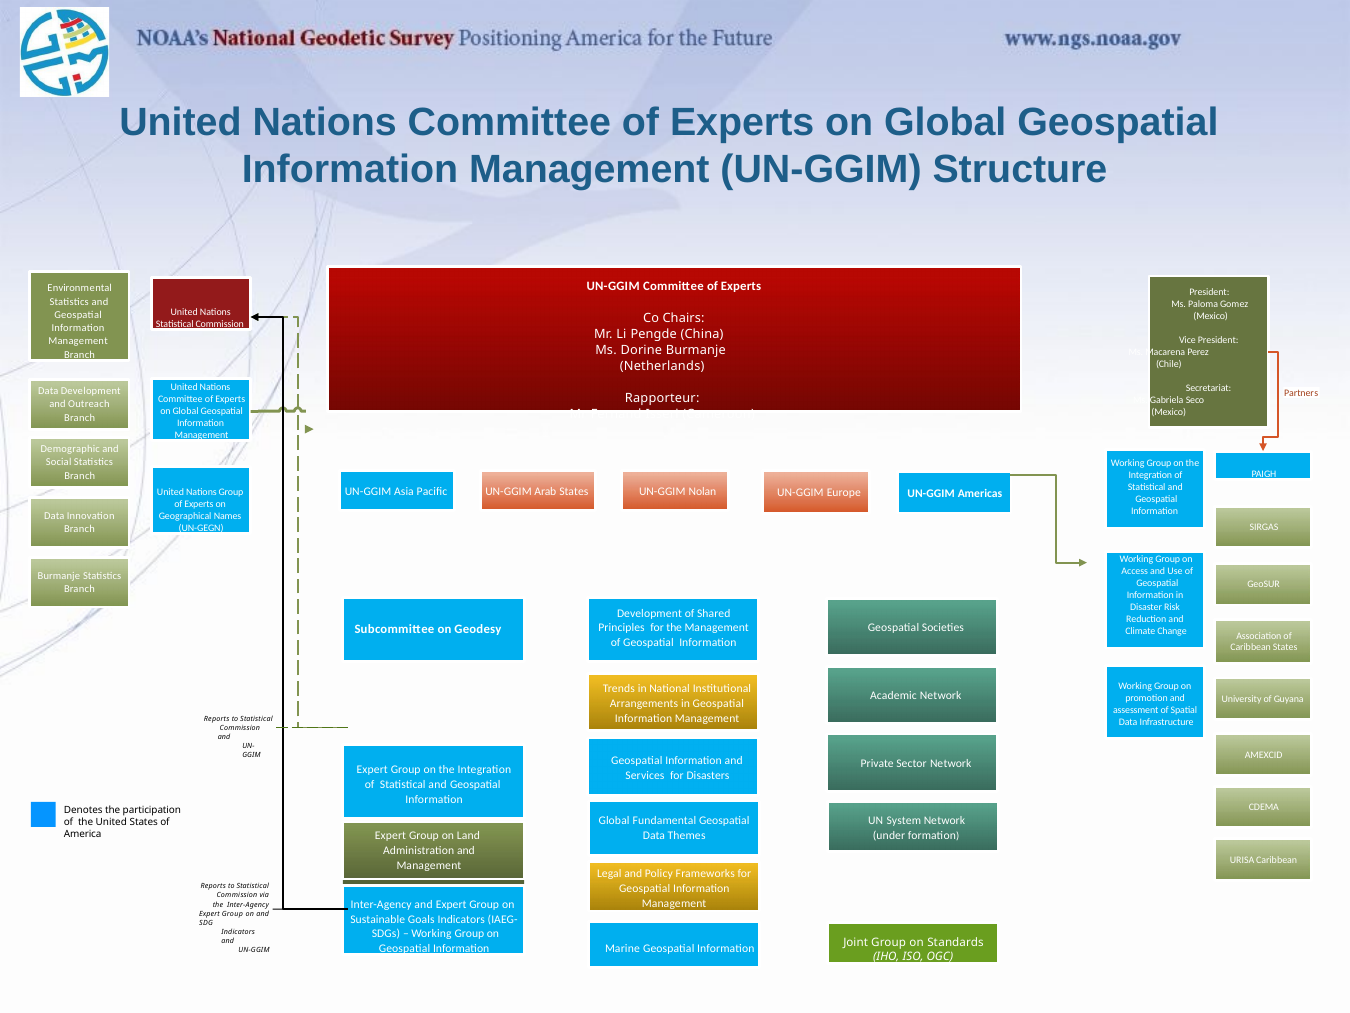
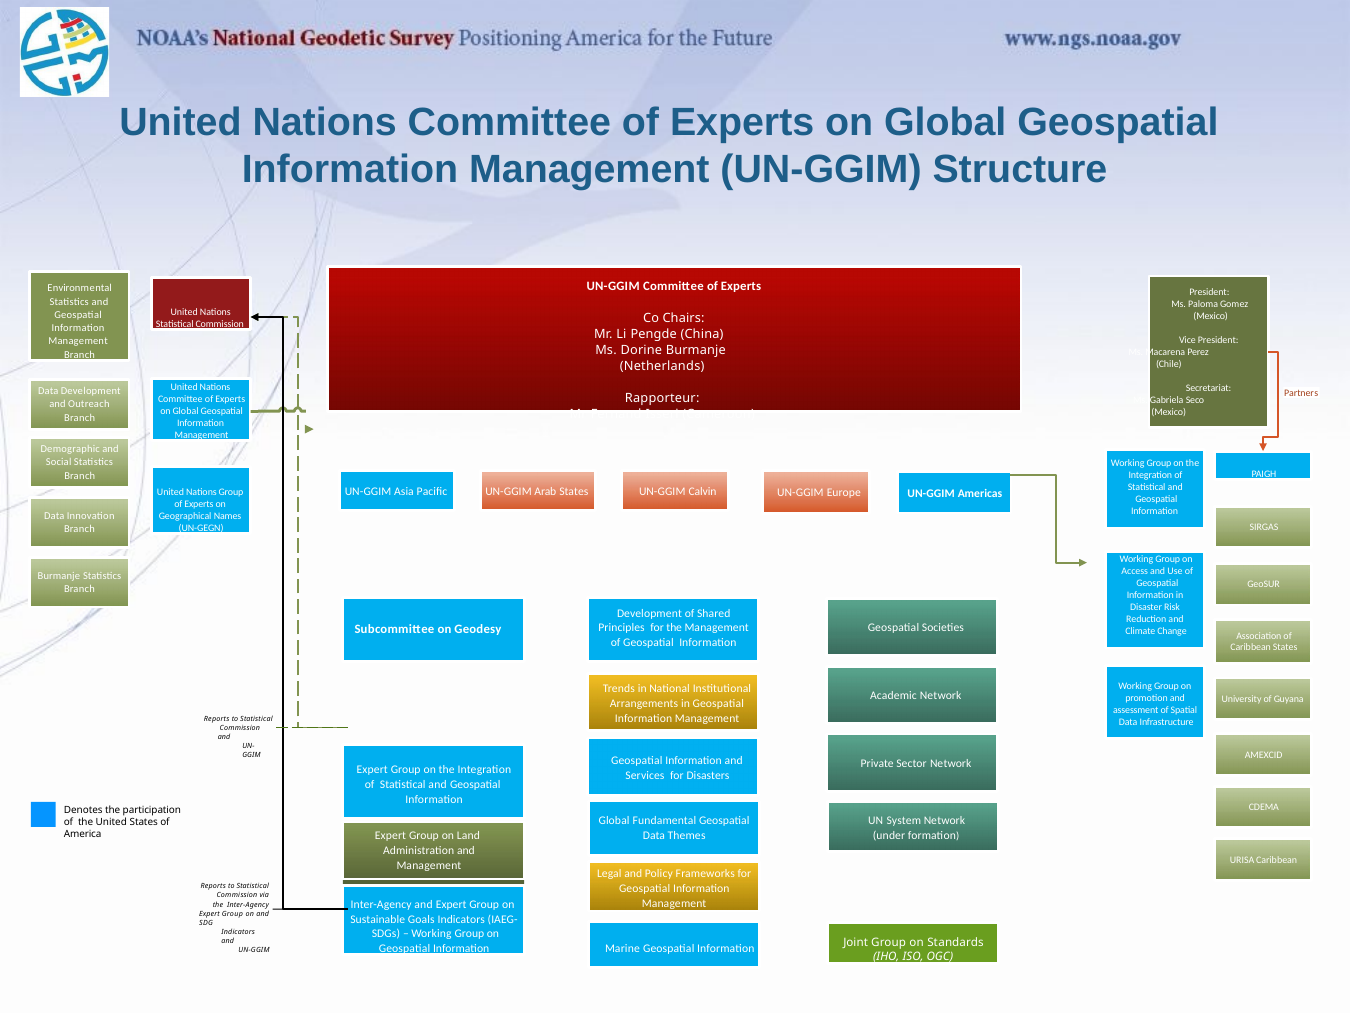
Nolan: Nolan -> Calvin
